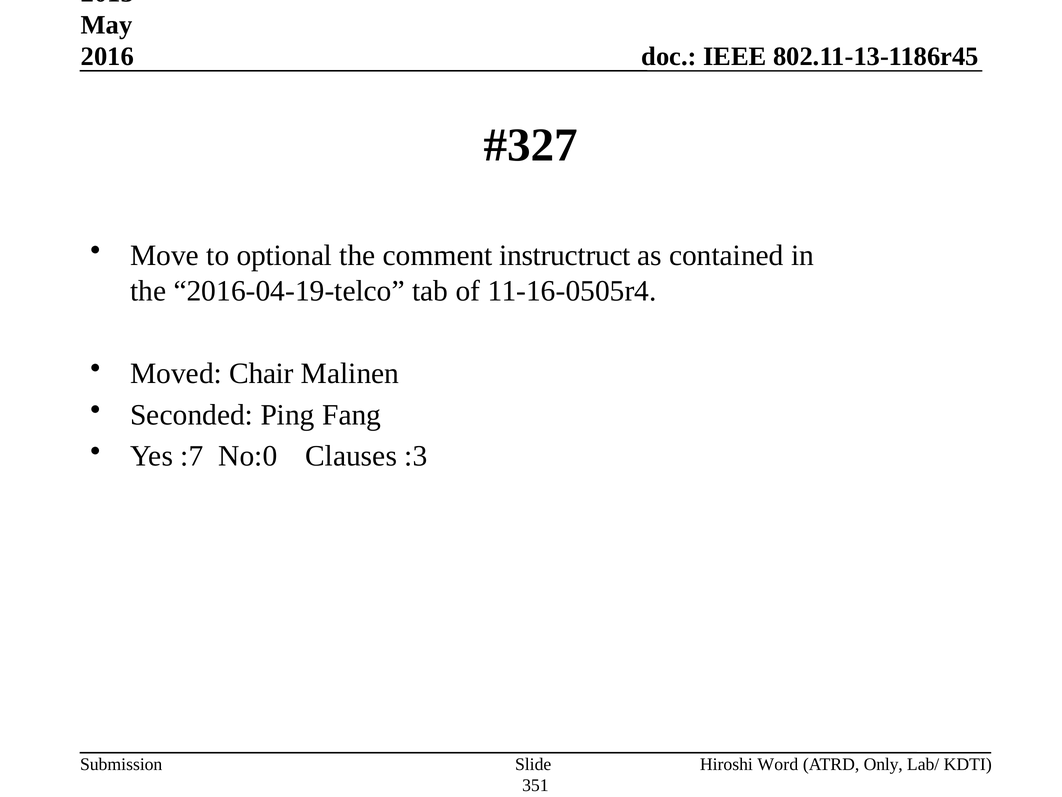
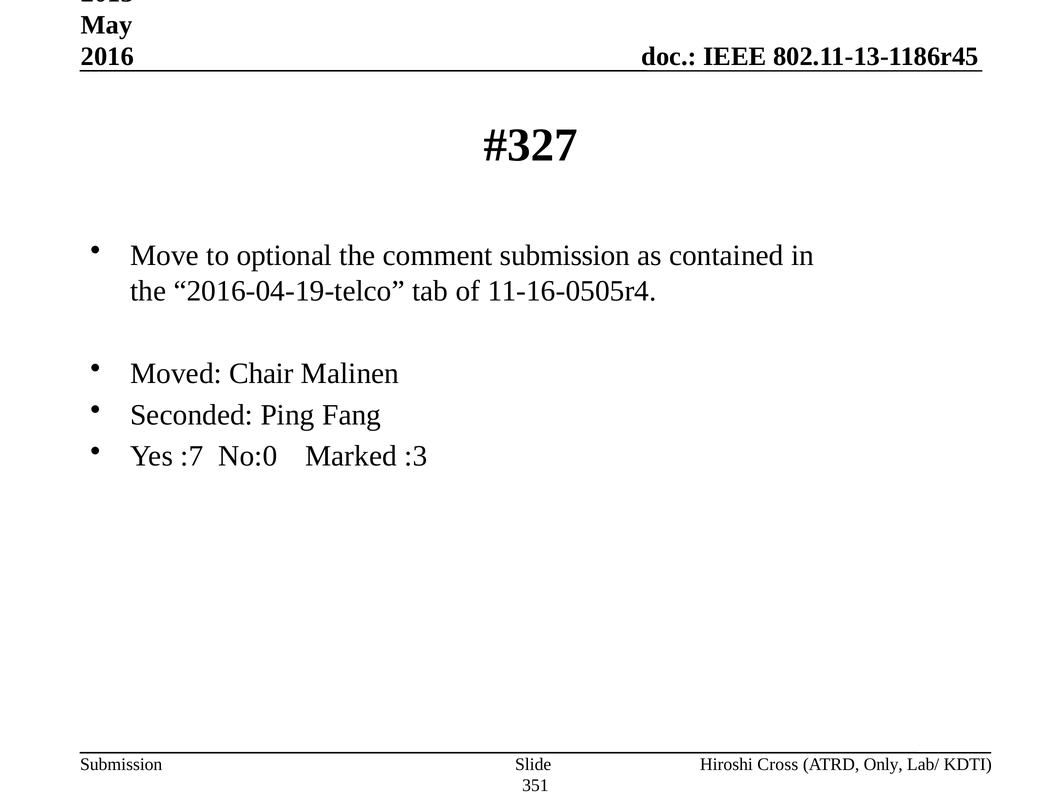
comment instructruct: instructruct -> submission
Clauses: Clauses -> Marked
Word: Word -> Cross
